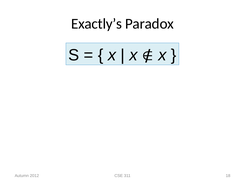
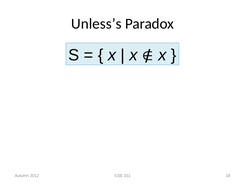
Exactly’s: Exactly’s -> Unless’s
